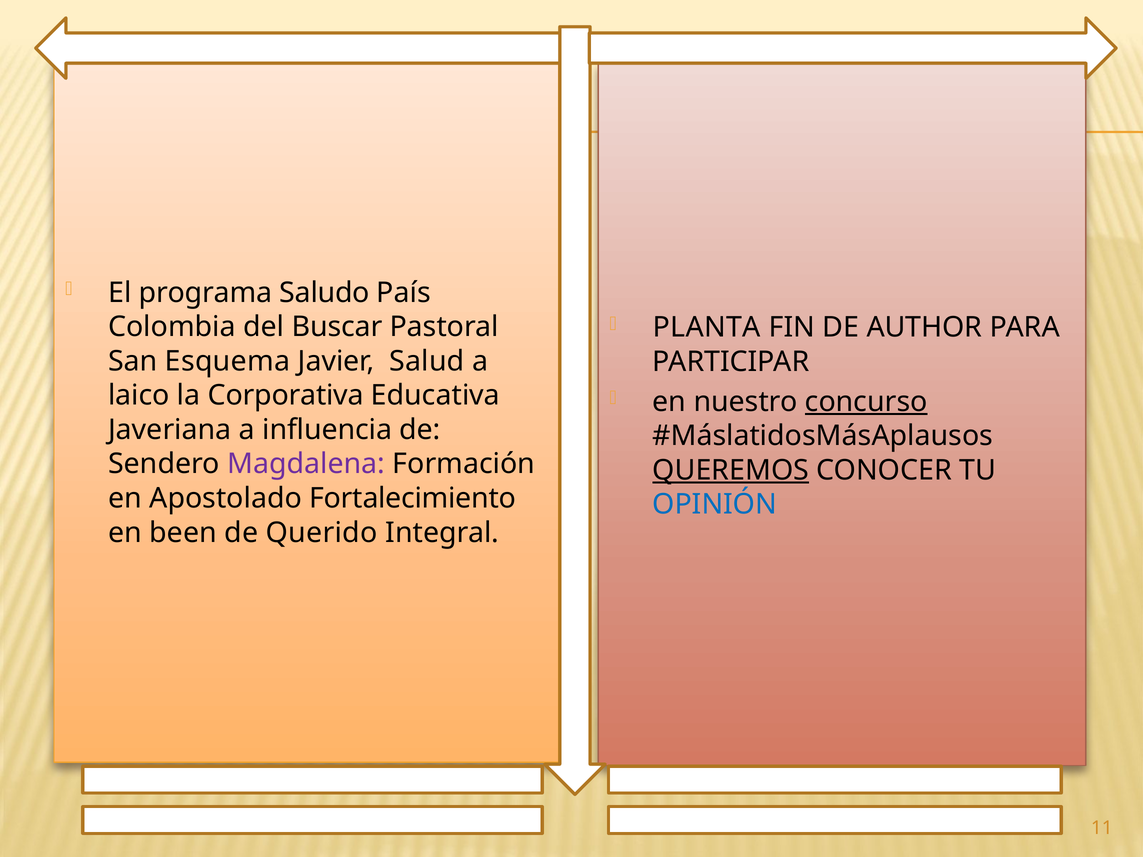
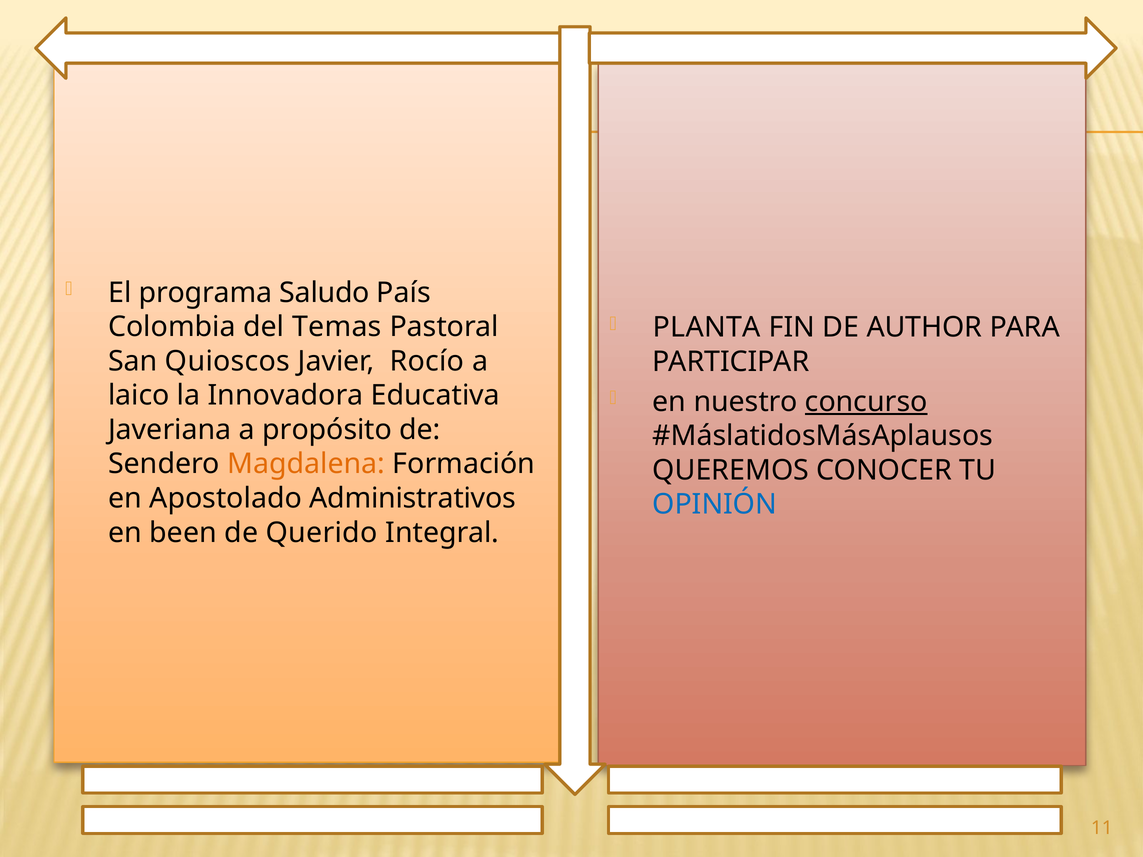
Buscar: Buscar -> Temas
Esquema: Esquema -> Quioscos
Salud: Salud -> Rocío
Corporativa: Corporativa -> Innovadora
influencia: influencia -> propósito
Magdalena colour: purple -> orange
QUEREMOS underline: present -> none
Fortalecimiento: Fortalecimiento -> Administrativos
